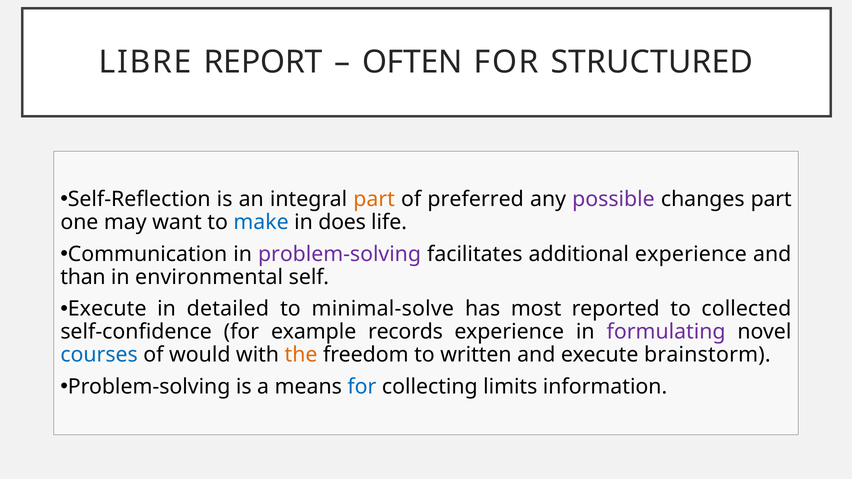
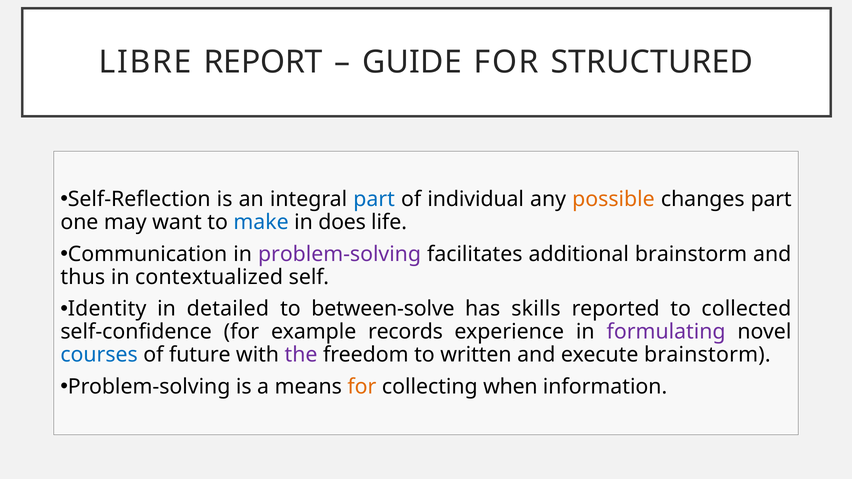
OFTEN: OFTEN -> GUIDE
part at (374, 199) colour: orange -> blue
preferred: preferred -> individual
possible colour: purple -> orange
additional experience: experience -> brainstorm
than: than -> thus
environmental: environmental -> contextualized
Execute at (107, 309): Execute -> Identity
minimal-solve: minimal-solve -> between-solve
most: most -> skills
would: would -> future
the colour: orange -> purple
for at (362, 387) colour: blue -> orange
limits: limits -> when
